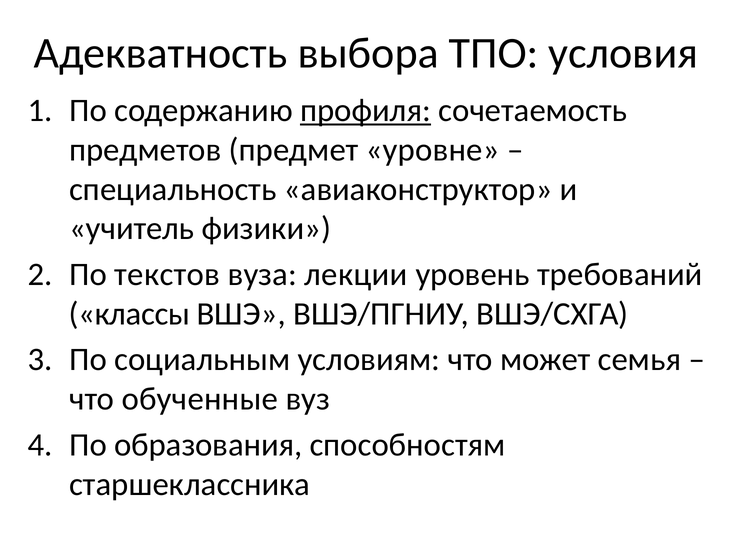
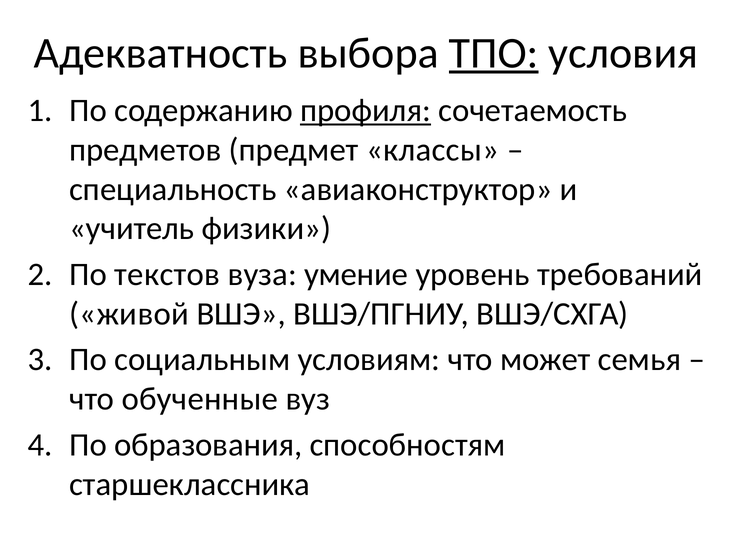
ТПО underline: none -> present
уровне: уровне -> классы
лекции: лекции -> умение
классы: классы -> живой
